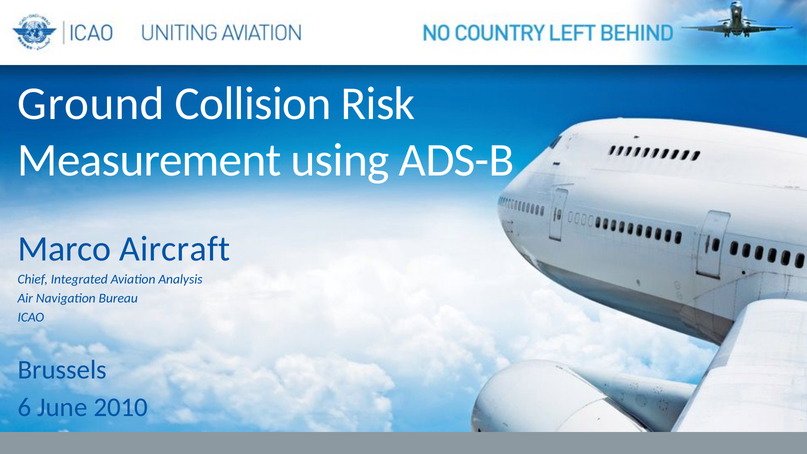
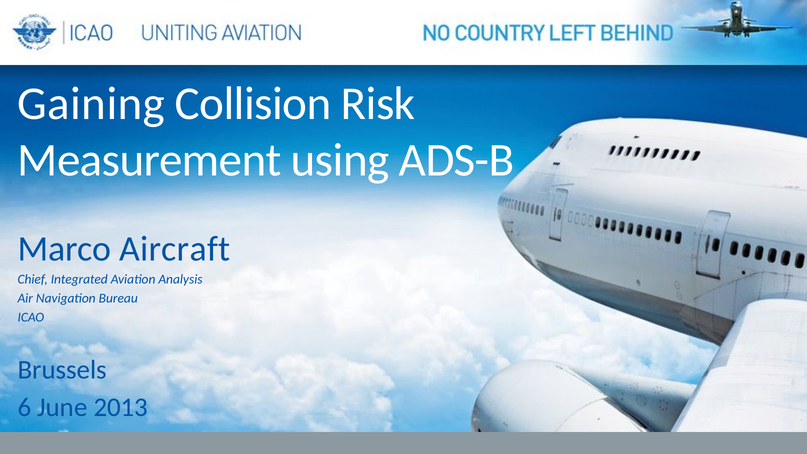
Ground: Ground -> Gaining
2010: 2010 -> 2013
